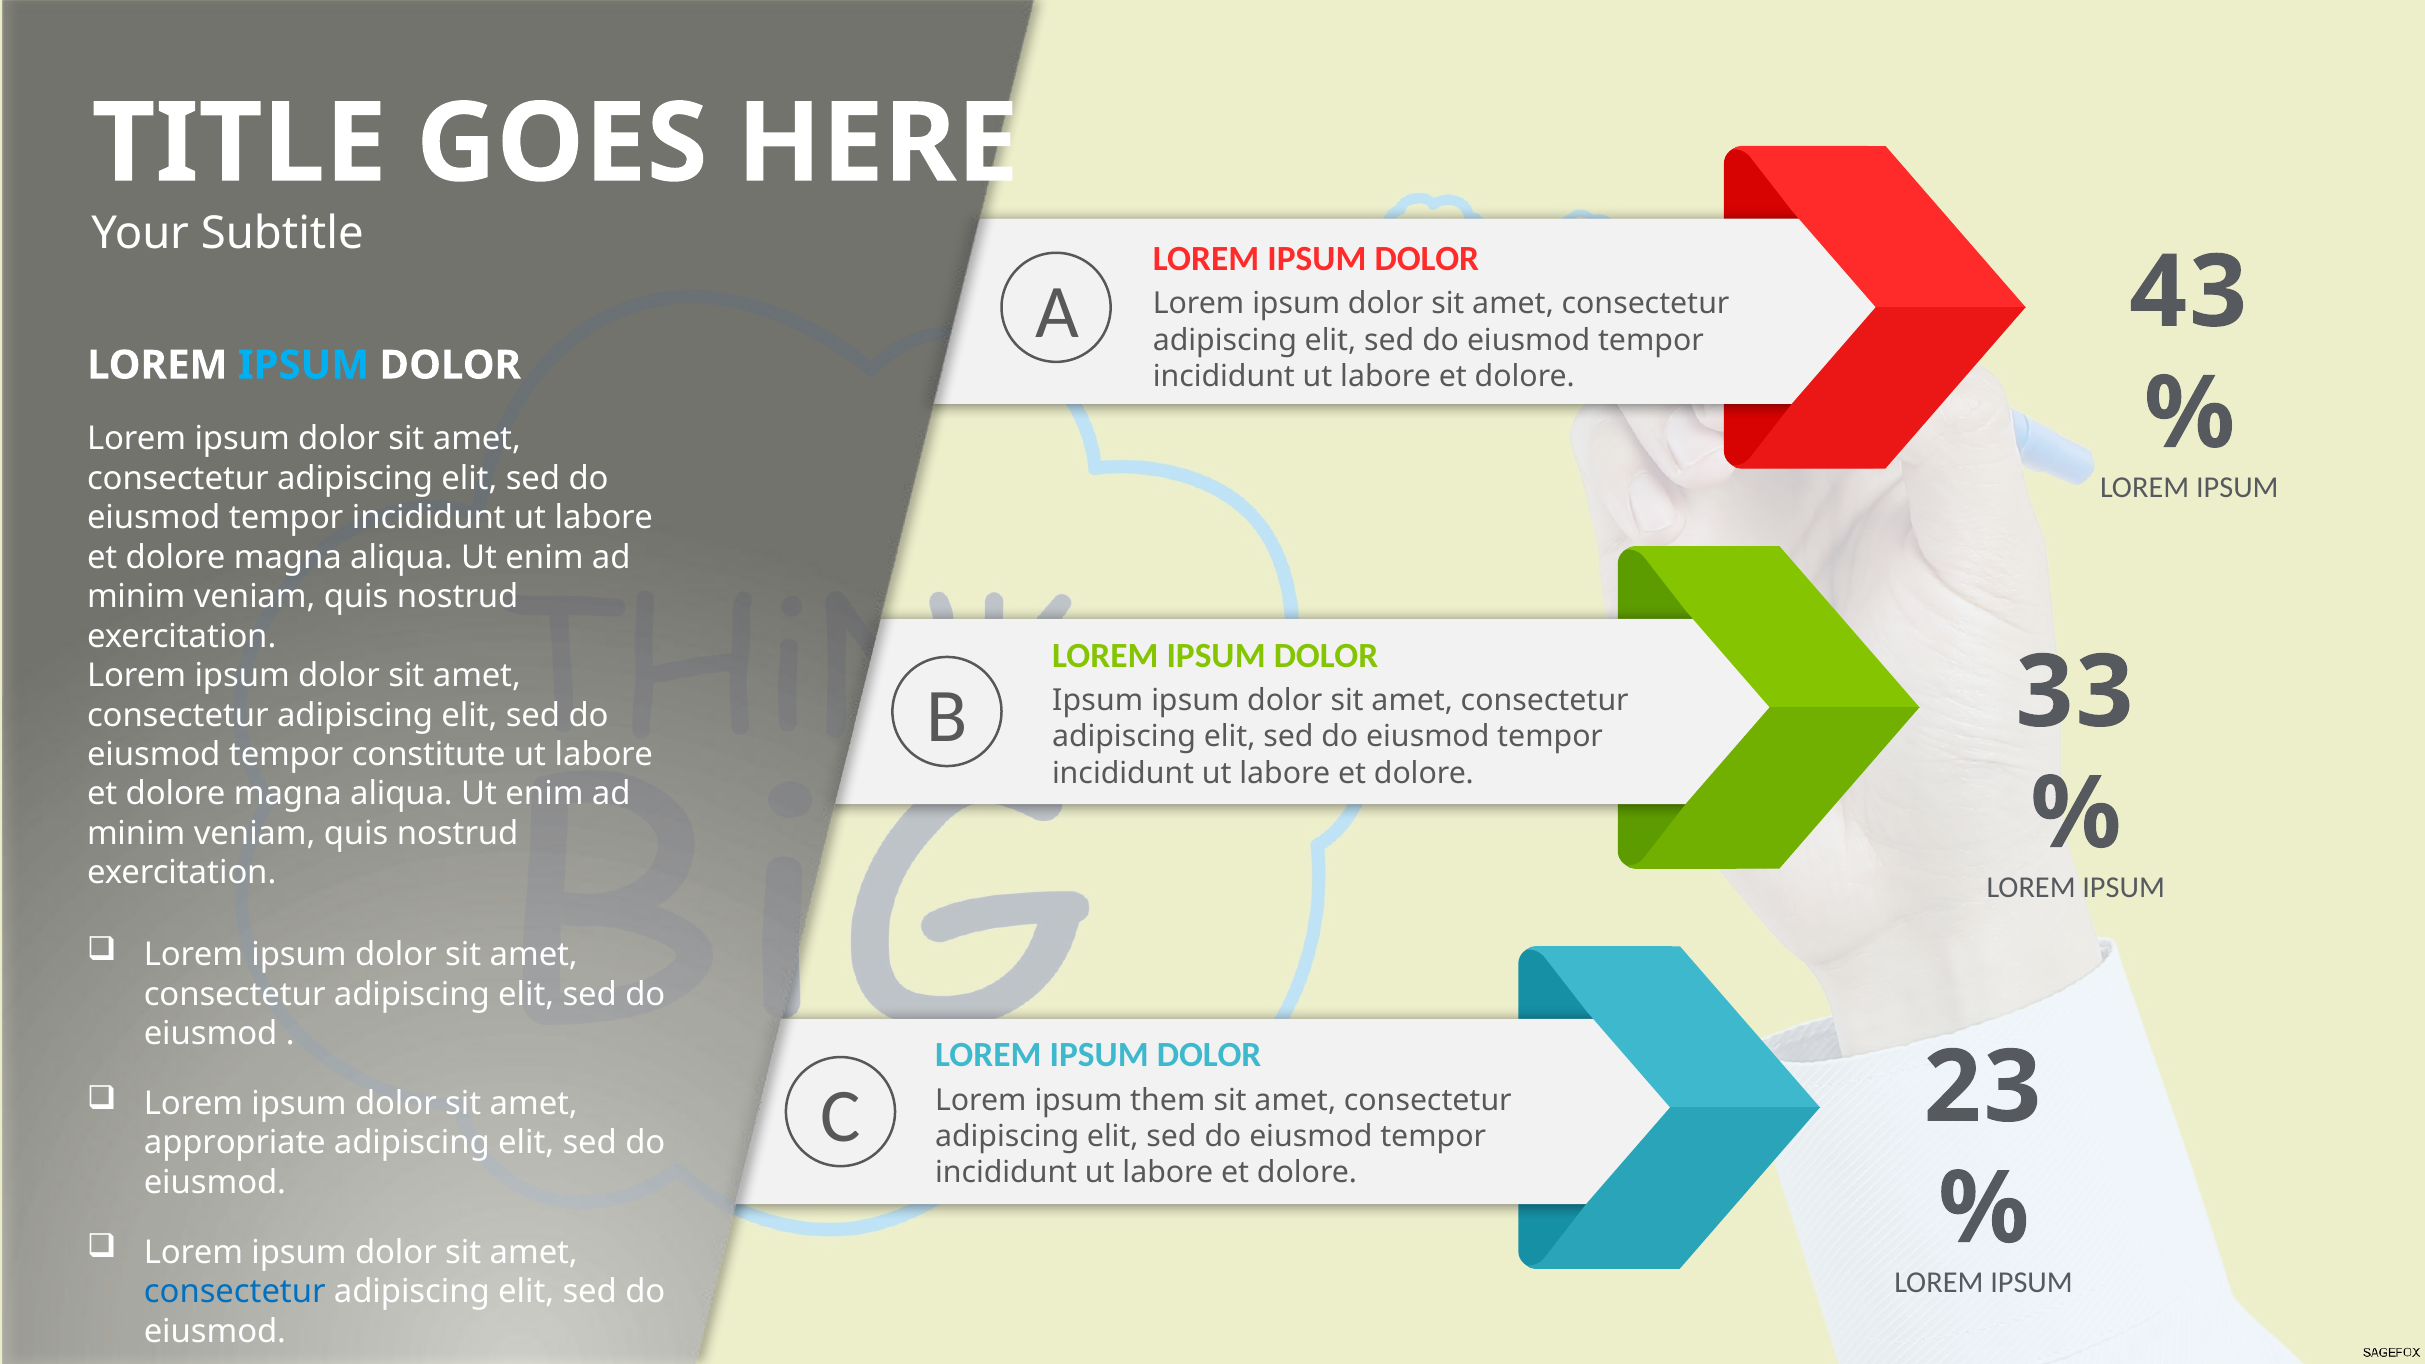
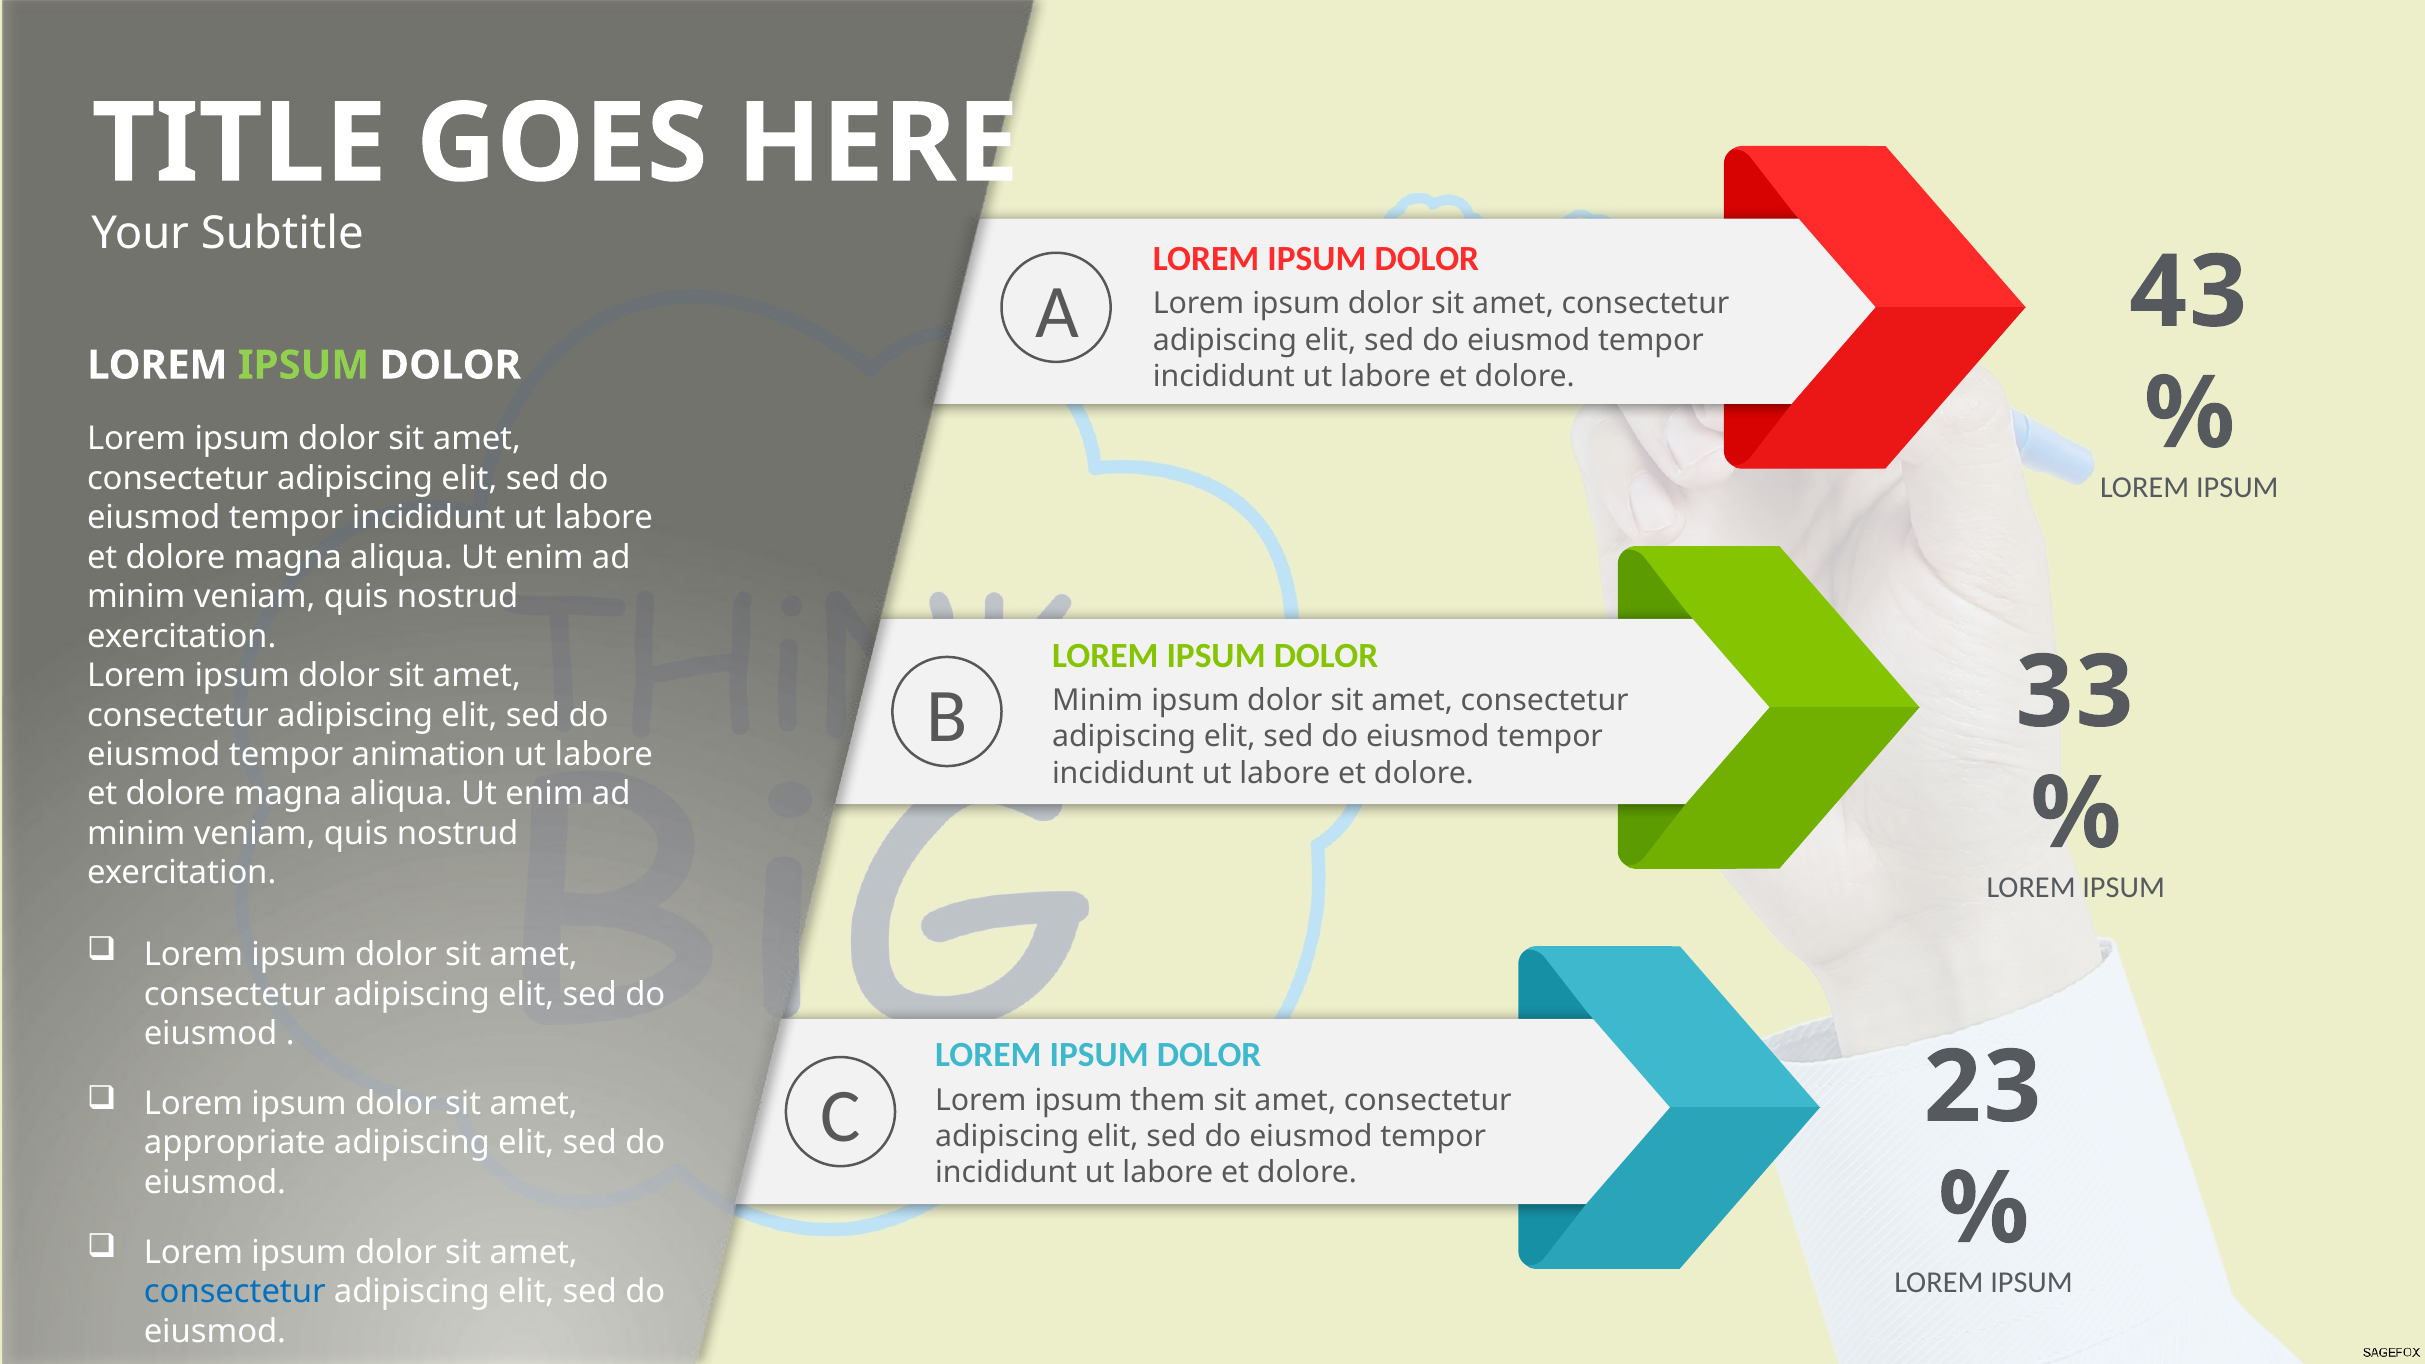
IPSUM at (304, 365) colour: light blue -> light green
Ipsum at (1098, 701): Ipsum -> Minim
constitute: constitute -> animation
